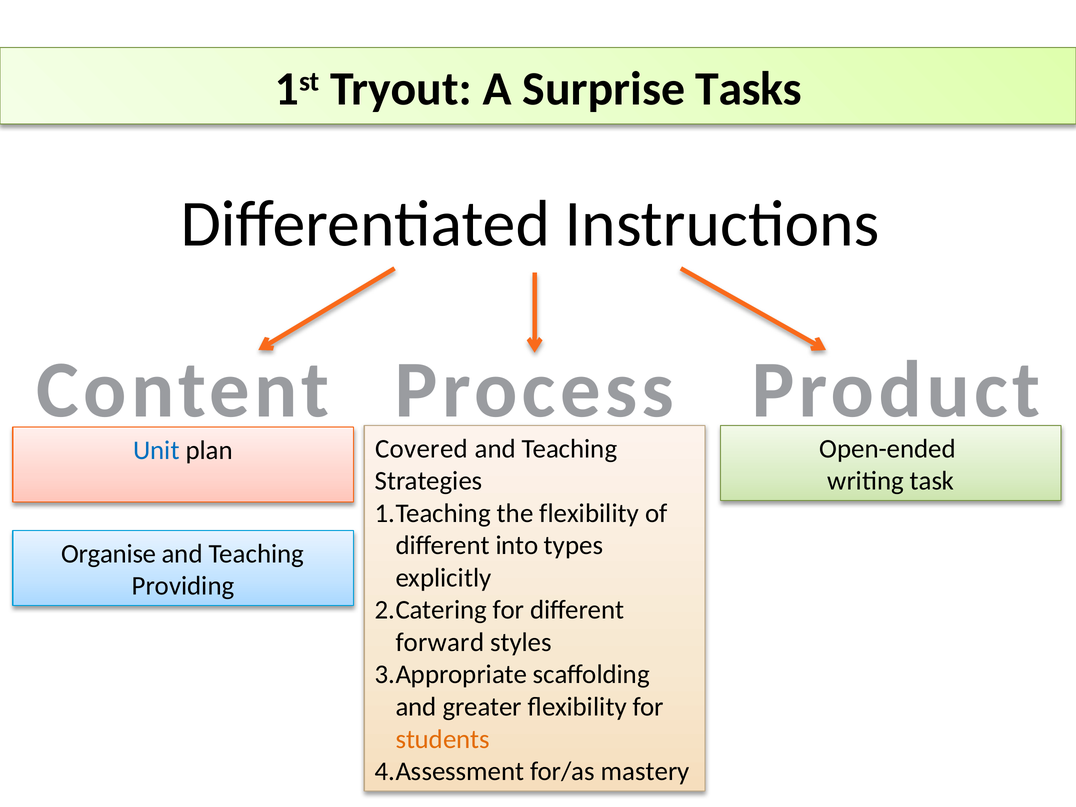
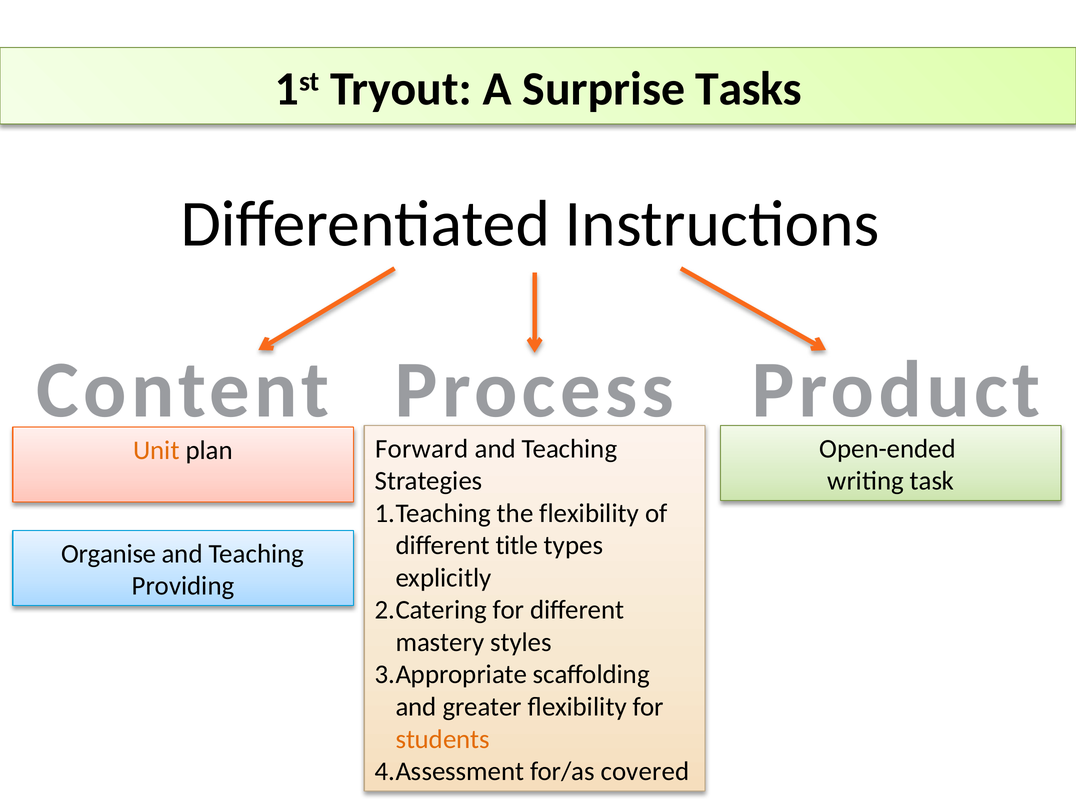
Unit colour: blue -> orange
Covered: Covered -> Forward
into: into -> title
forward: forward -> mastery
mastery: mastery -> covered
